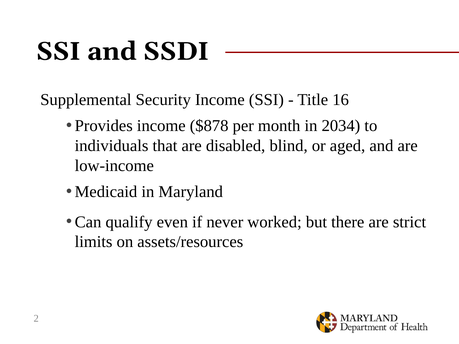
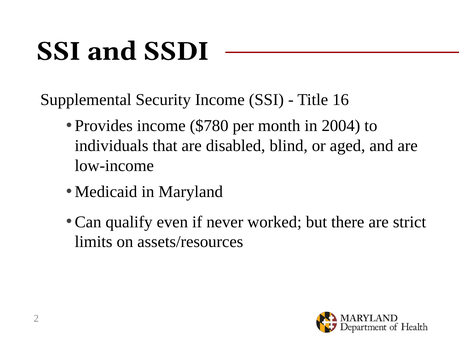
$878: $878 -> $780
2034: 2034 -> 2004
